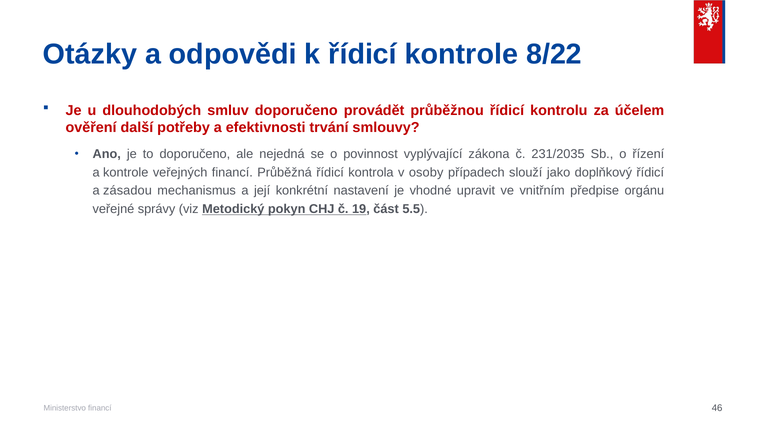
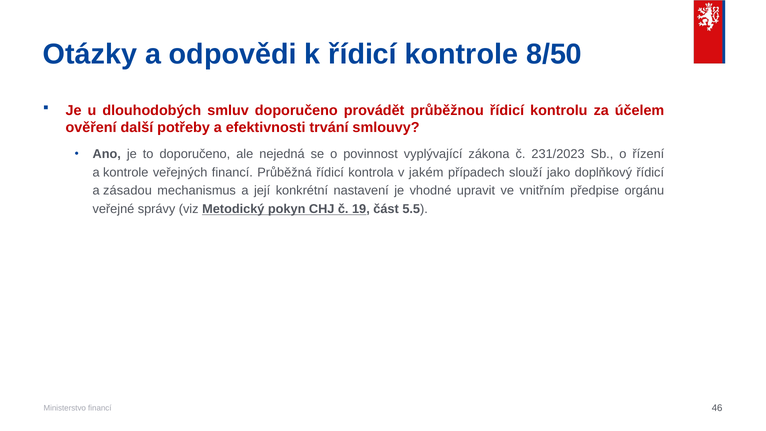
8/22: 8/22 -> 8/50
231/2035: 231/2035 -> 231/2023
osoby: osoby -> jakém
